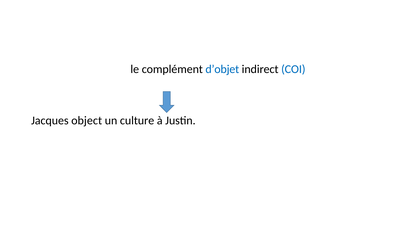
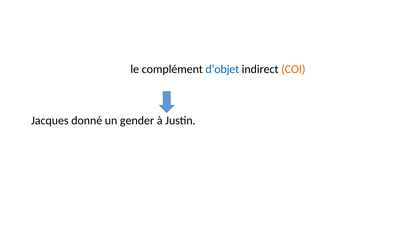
COI colour: blue -> orange
object: object -> donné
culture: culture -> gender
